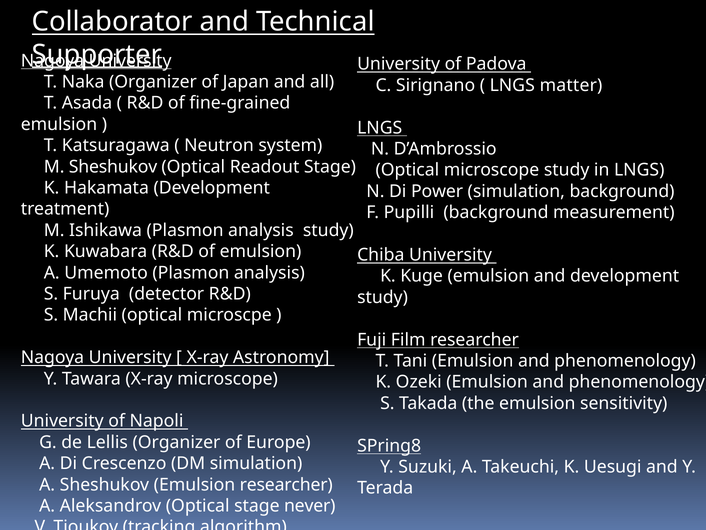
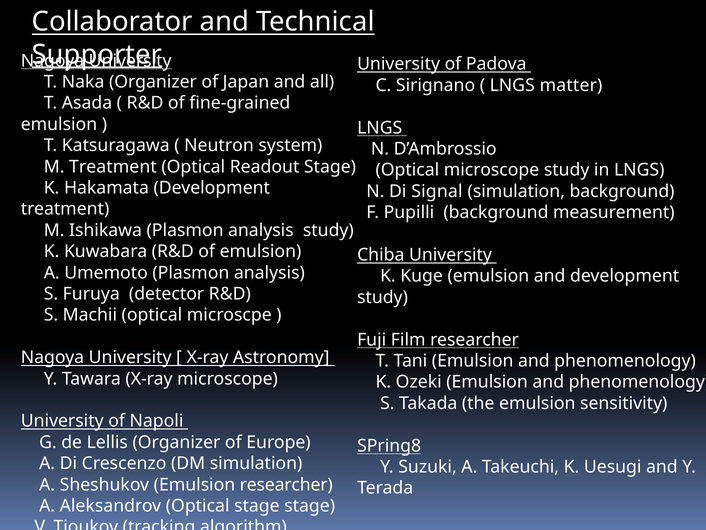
M Sheshukov: Sheshukov -> Treatment
Power: Power -> Signal
stage never: never -> stage
